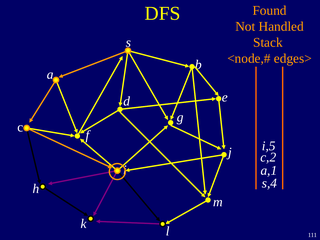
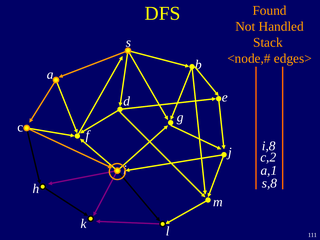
i,5: i,5 -> i,8
s,4: s,4 -> s,8
